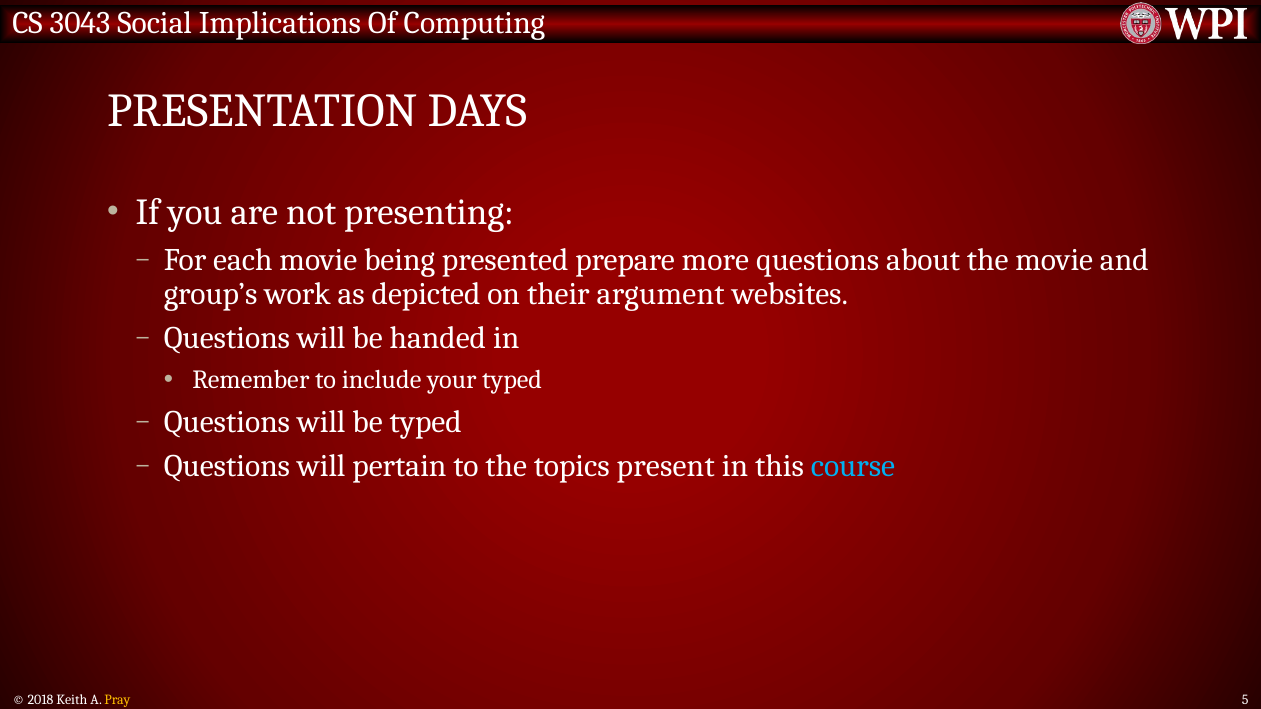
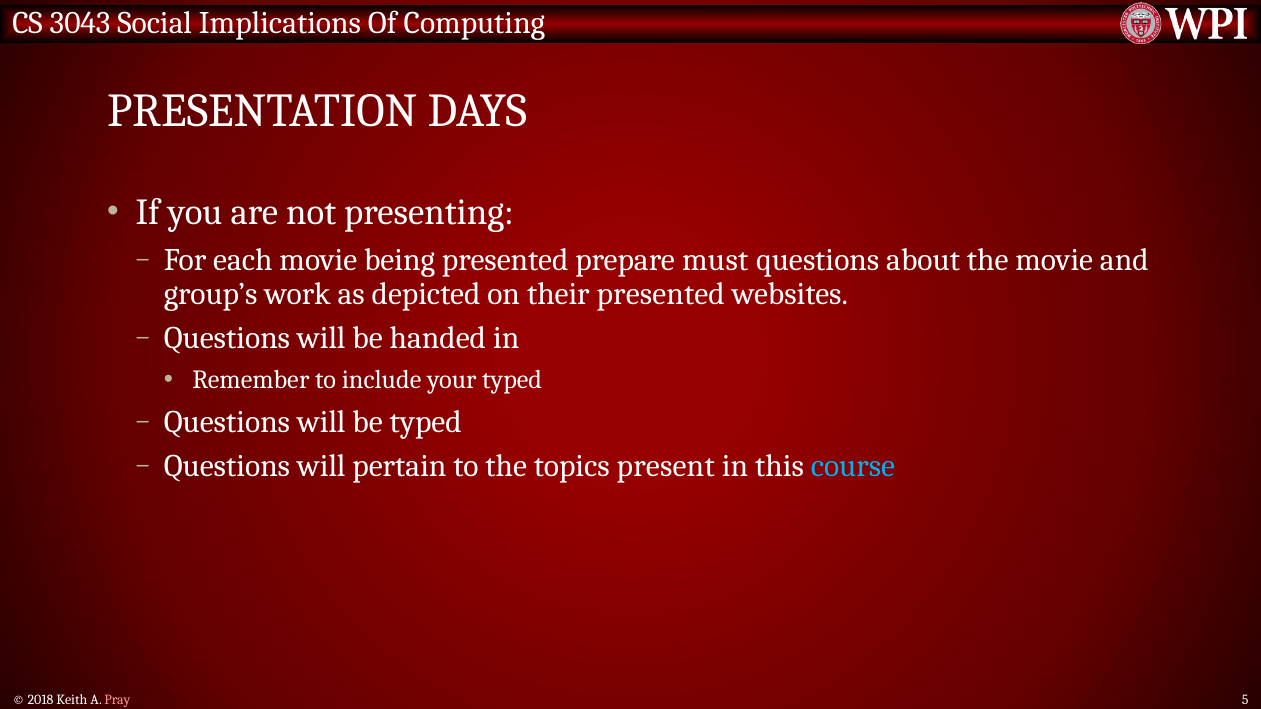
more: more -> must
their argument: argument -> presented
Pray colour: yellow -> pink
